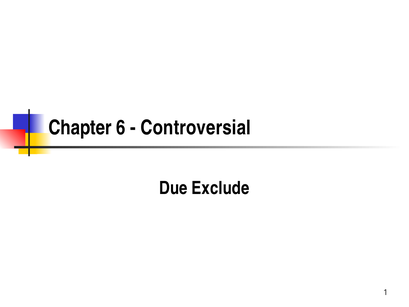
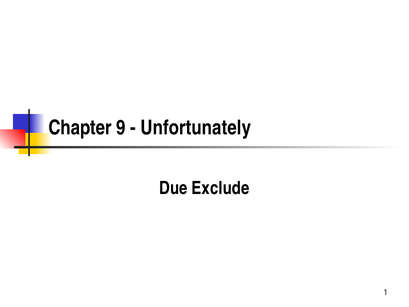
6: 6 -> 9
Controversial: Controversial -> Unfortunately
